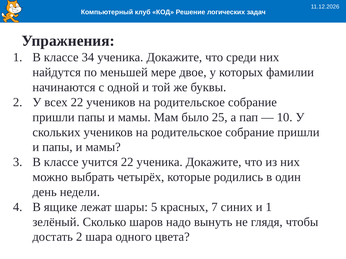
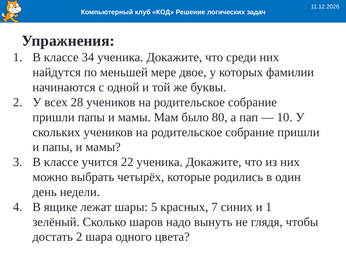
всех 22: 22 -> 28
25: 25 -> 80
